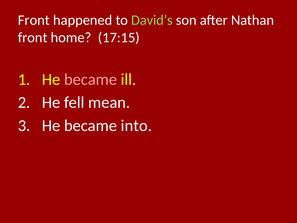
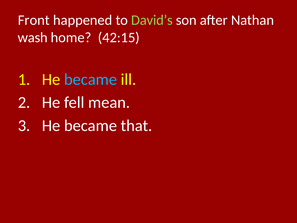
front at (33, 37): front -> wash
17:15: 17:15 -> 42:15
became at (91, 79) colour: pink -> light blue
into: into -> that
